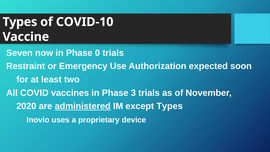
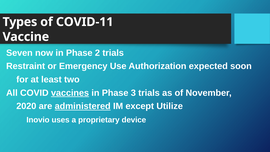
COVID-10: COVID-10 -> COVID-11
0: 0 -> 2
vaccines underline: none -> present
except Types: Types -> Utilize
